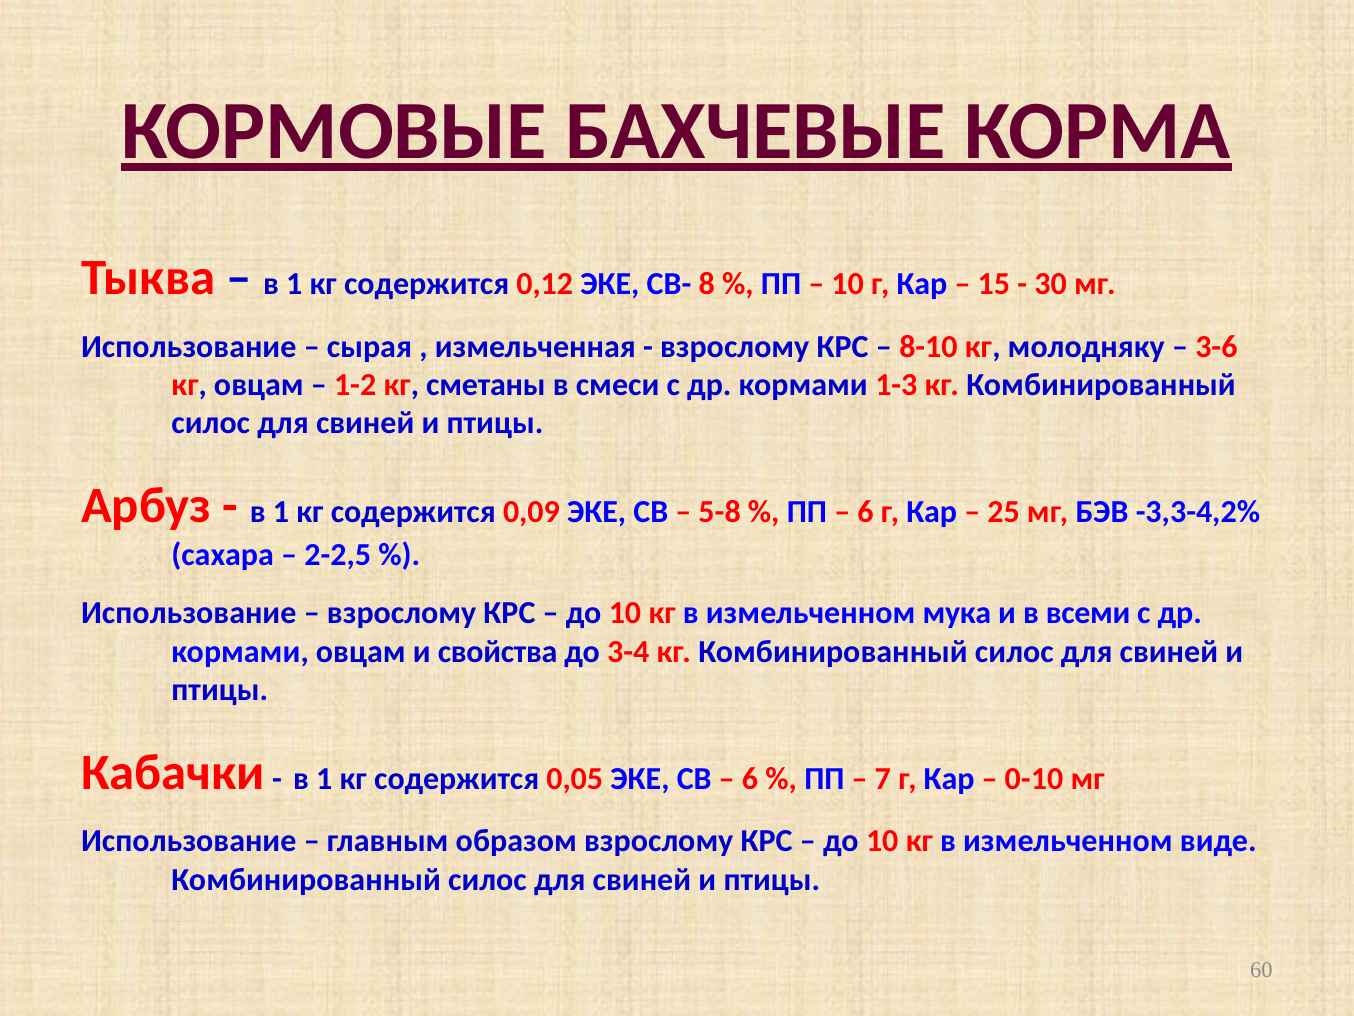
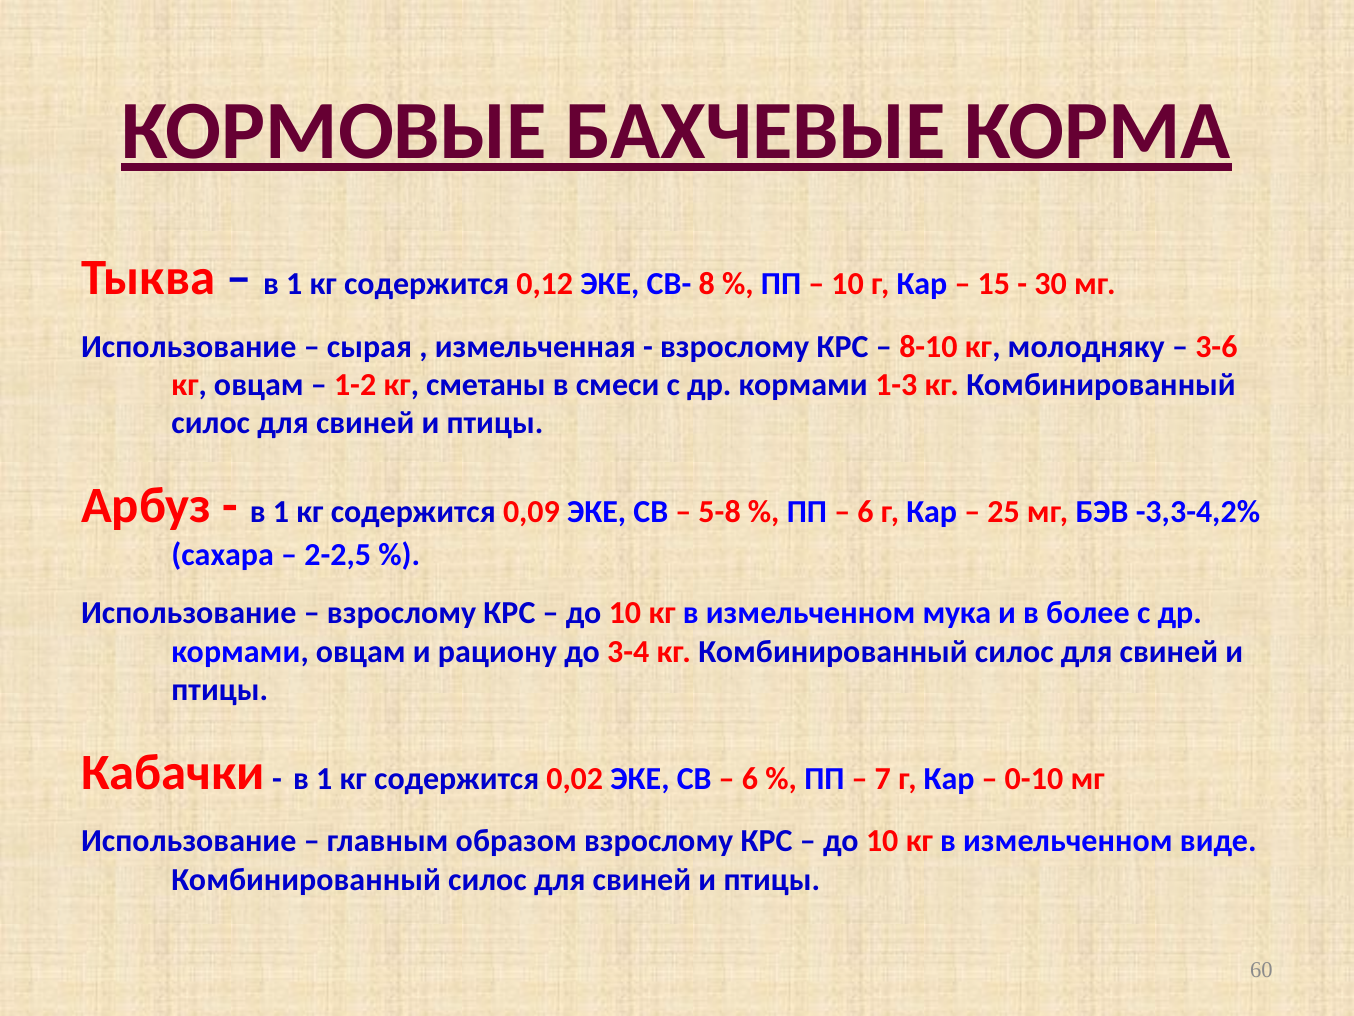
всеми: всеми -> более
свойства: свойства -> рациону
0,05: 0,05 -> 0,02
